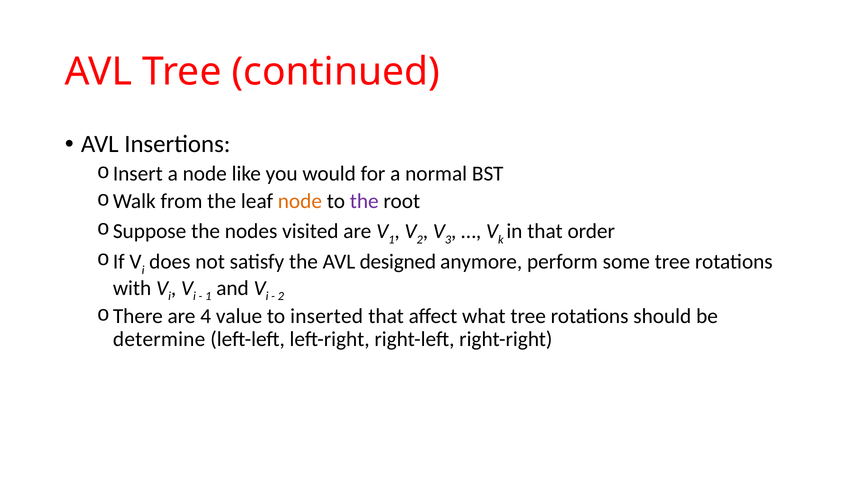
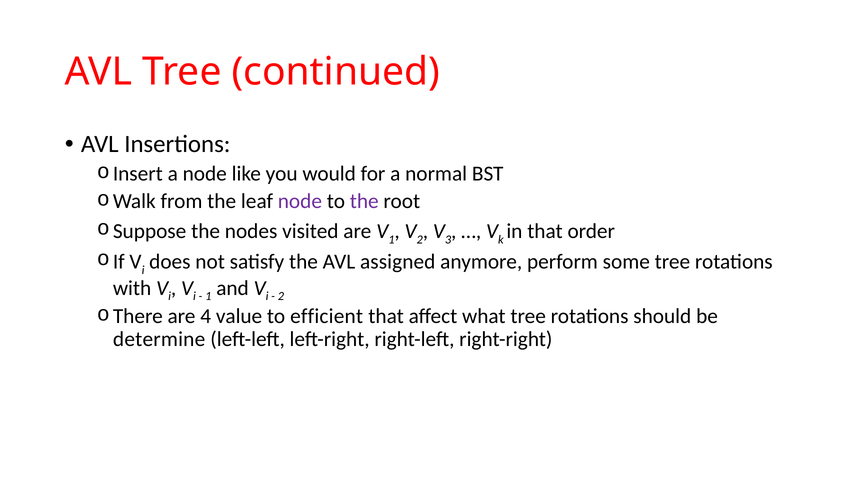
node at (300, 201) colour: orange -> purple
designed: designed -> assigned
inserted: inserted -> efficient
